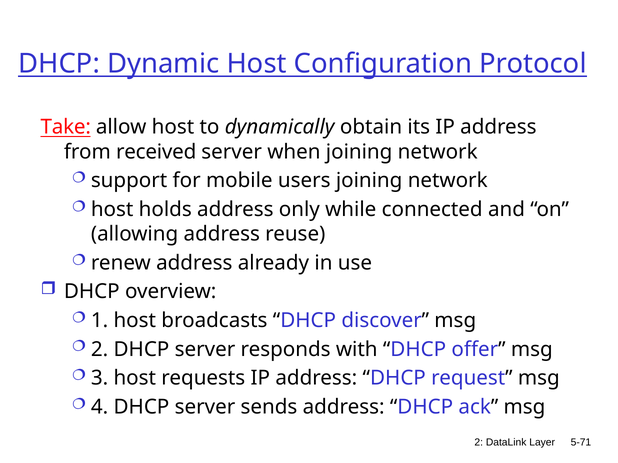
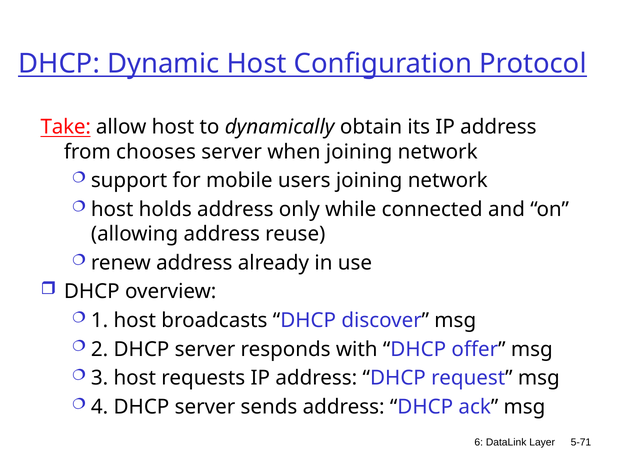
received: received -> chooses
2 at (479, 443): 2 -> 6
